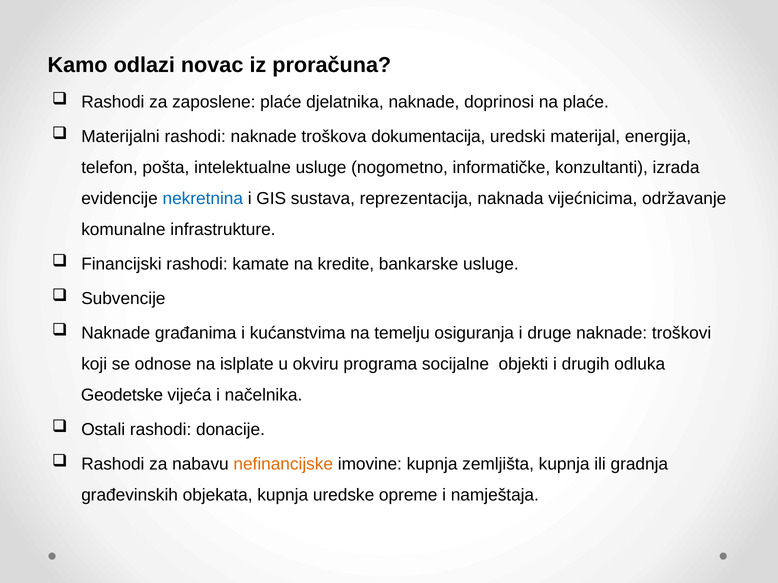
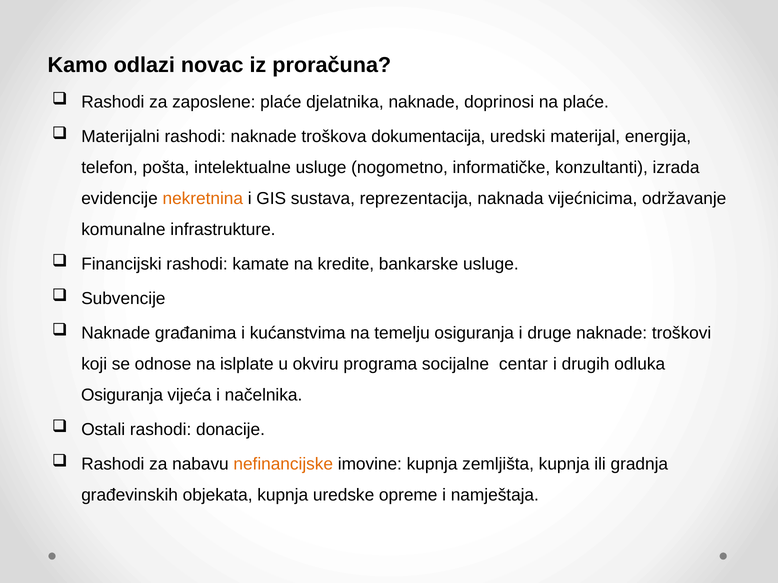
nekretnina colour: blue -> orange
objekti: objekti -> centar
Geodetske at (122, 395): Geodetske -> Osiguranja
